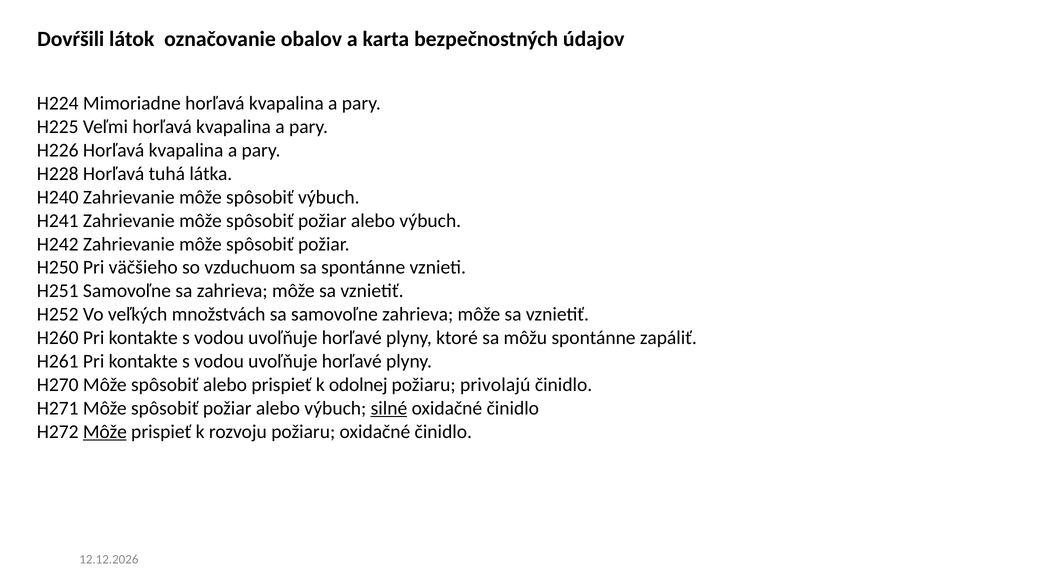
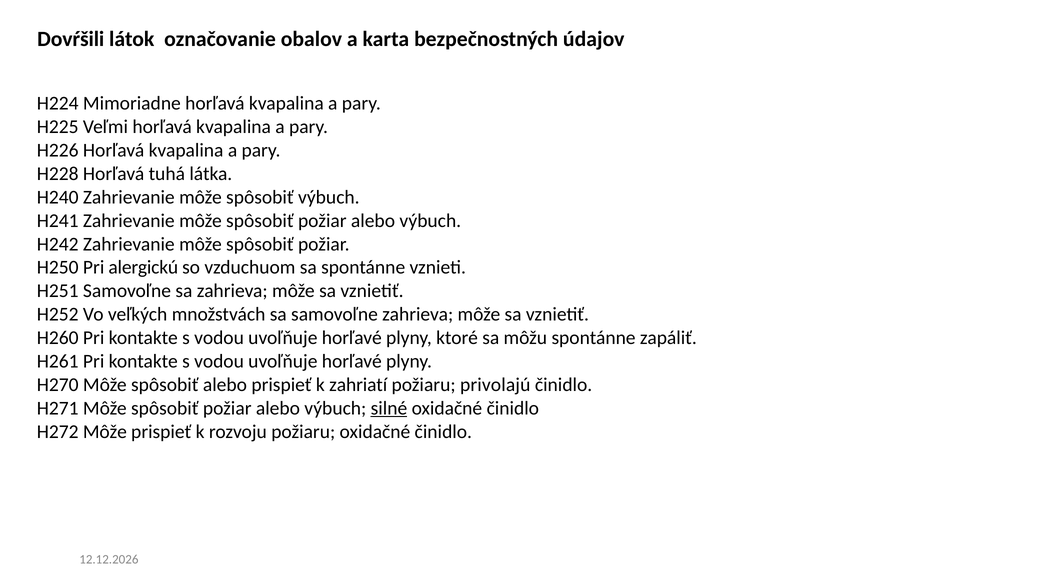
väčšieho: väčšieho -> alergickú
odolnej: odolnej -> zahriatí
Môže at (105, 431) underline: present -> none
